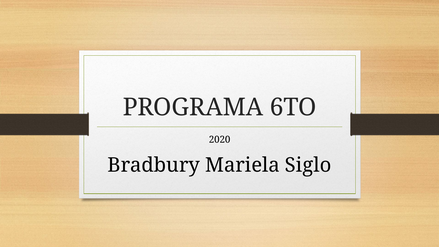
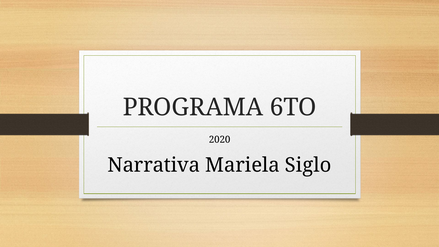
Bradbury: Bradbury -> Narrativa
